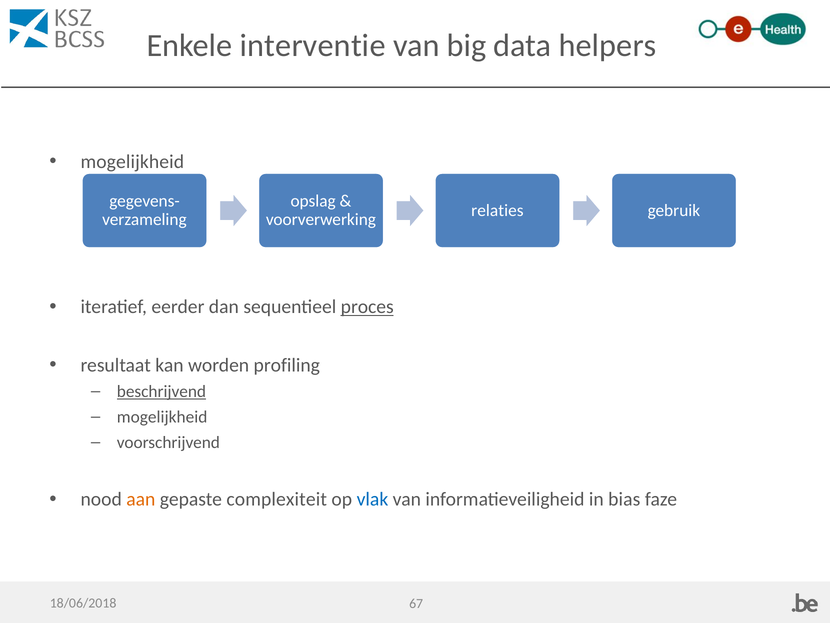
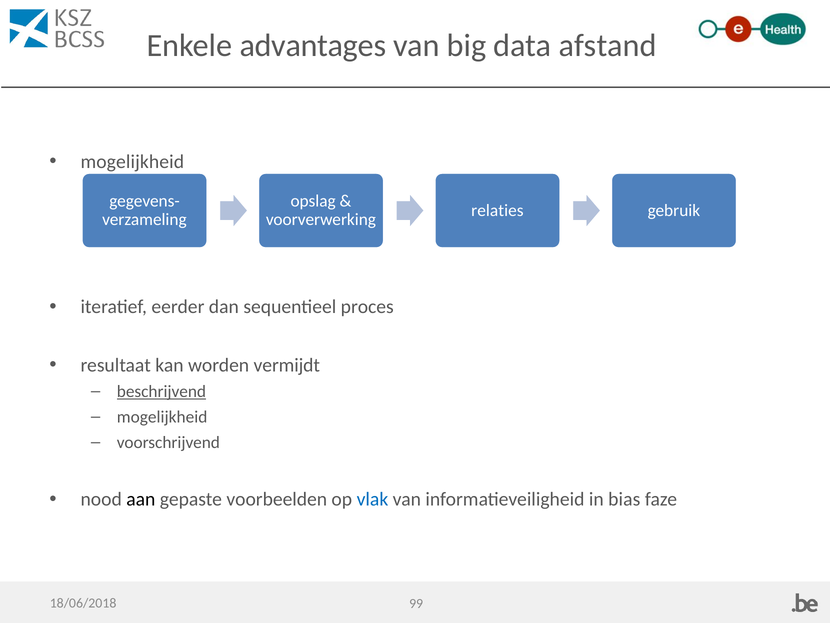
interventie: interventie -> advantages
helpers: helpers -> afstand
proces underline: present -> none
profiling: profiling -> vermijdt
aan colour: orange -> black
complexiteit: complexiteit -> voorbeelden
67: 67 -> 99
